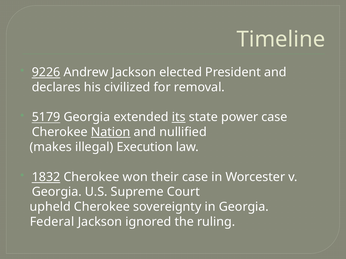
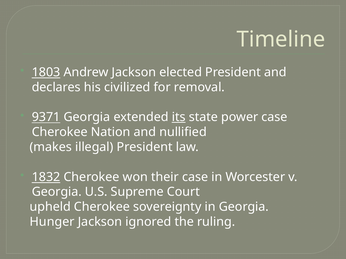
9226: 9226 -> 1803
5179: 5179 -> 9371
Nation underline: present -> none
illegal Execution: Execution -> President
Federal: Federal -> Hunger
